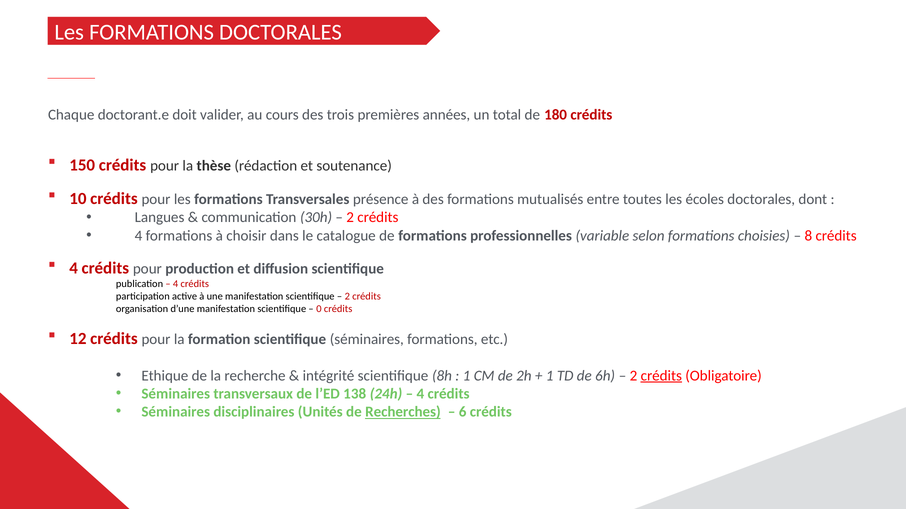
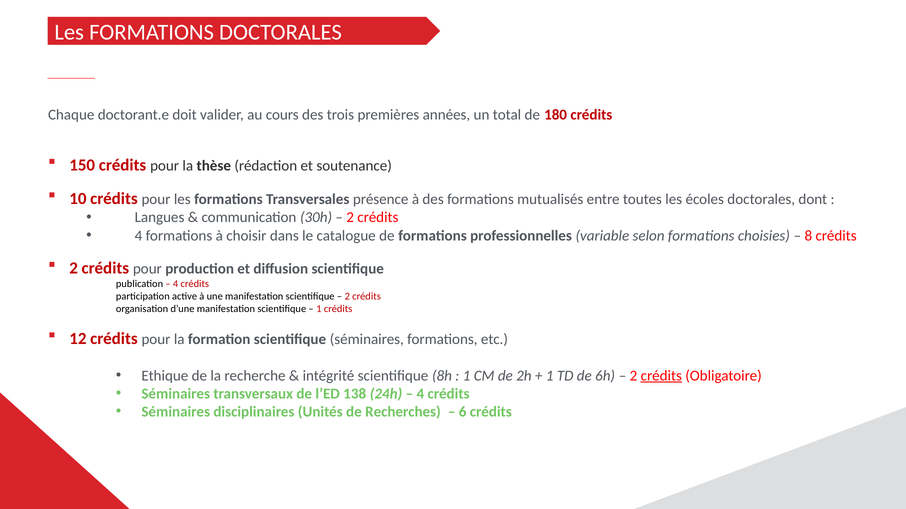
4 at (74, 268): 4 -> 2
0 at (319, 309): 0 -> 1
Recherches underline: present -> none
